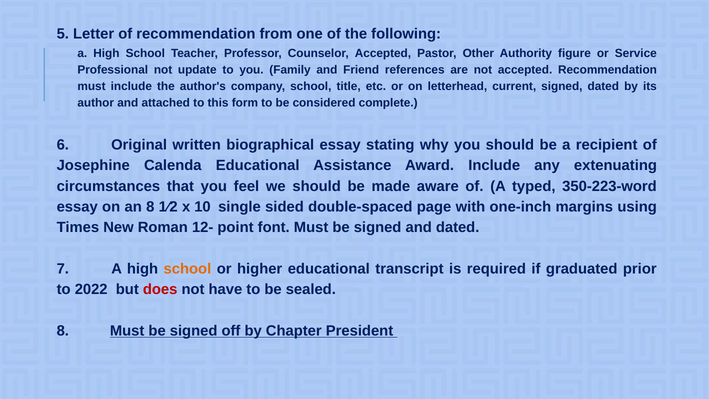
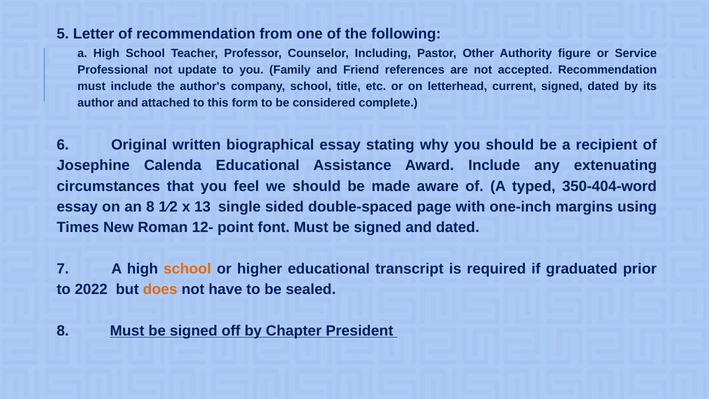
Counselor Accepted: Accepted -> Including
350-223-word: 350-223-word -> 350-404-word
10: 10 -> 13
does colour: red -> orange
